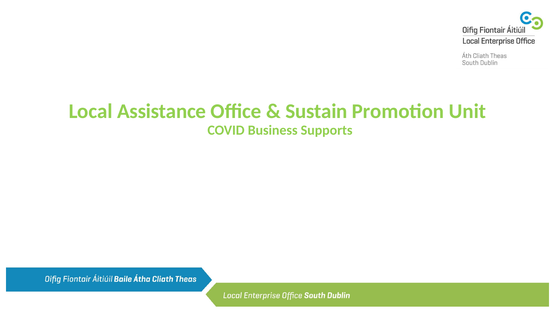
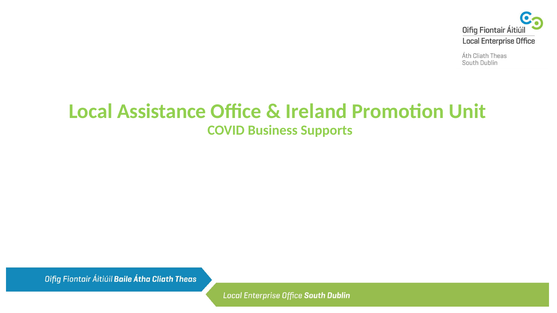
Sustain: Sustain -> Ireland
